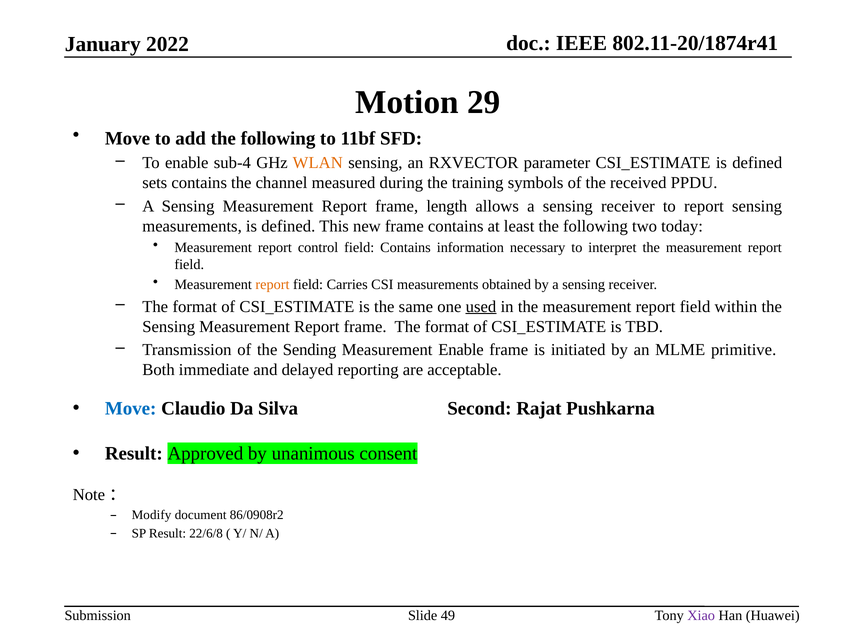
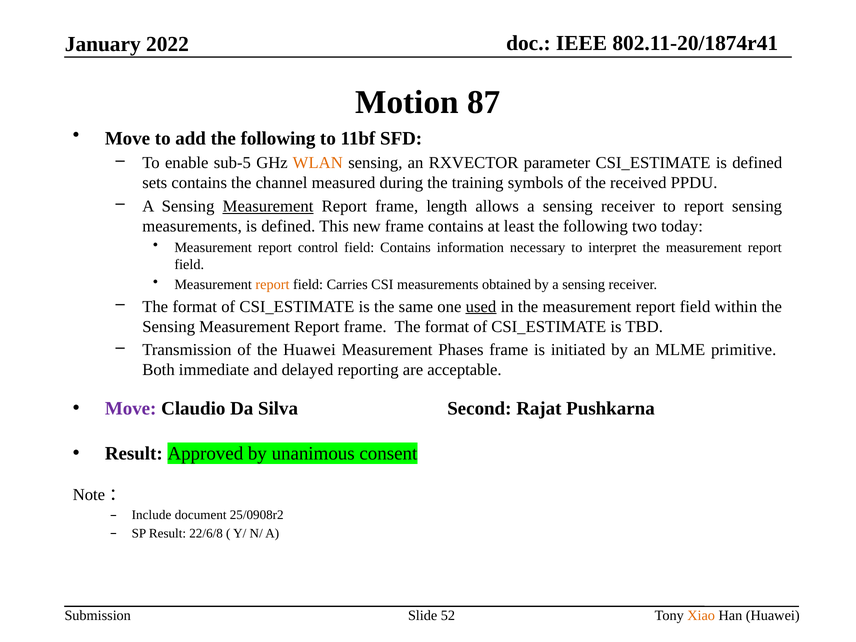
29: 29 -> 87
sub-4: sub-4 -> sub-5
Measurement at (268, 206) underline: none -> present
the Sending: Sending -> Huawei
Measurement Enable: Enable -> Phases
Move at (131, 408) colour: blue -> purple
Modify: Modify -> Include
86/0908r2: 86/0908r2 -> 25/0908r2
49: 49 -> 52
Xiao colour: purple -> orange
